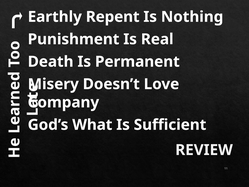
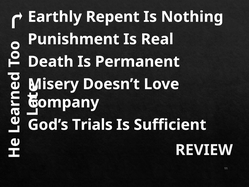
What: What -> Trials
